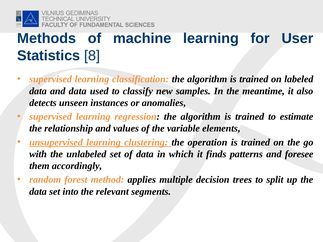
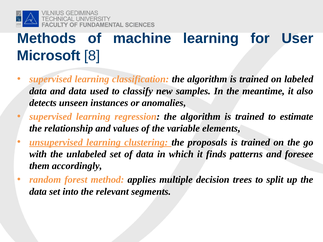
Statistics: Statistics -> Microsoft
operation: operation -> proposals
